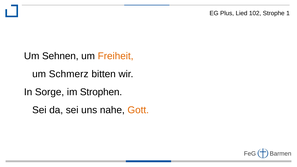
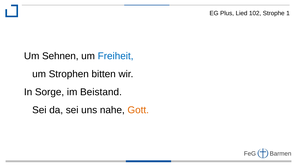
Freiheit colour: orange -> blue
Schmerz: Schmerz -> Strophen
Strophen: Strophen -> Beistand
